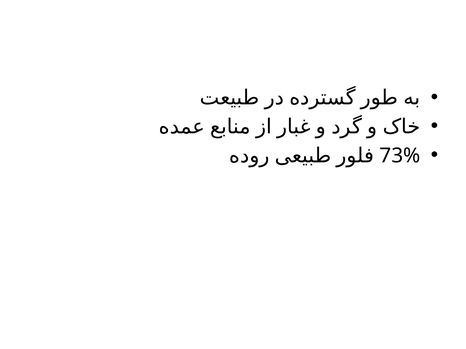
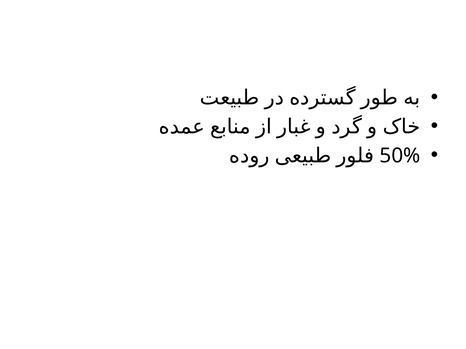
73%: 73% -> 50%
